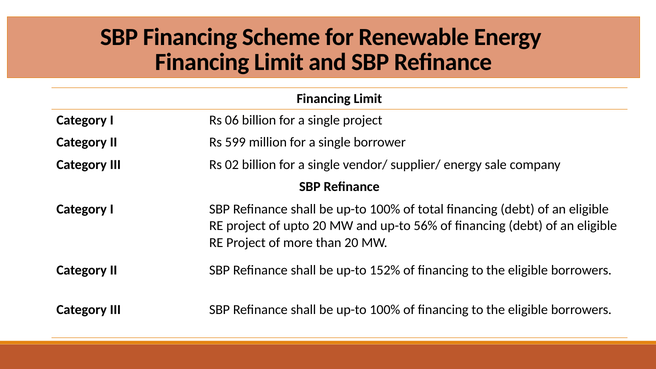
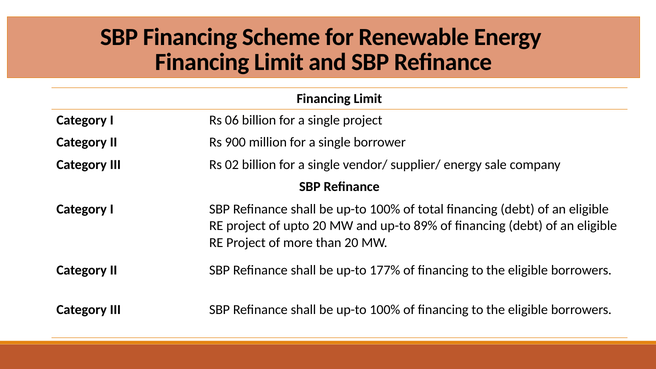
599: 599 -> 900
56%: 56% -> 89%
152%: 152% -> 177%
